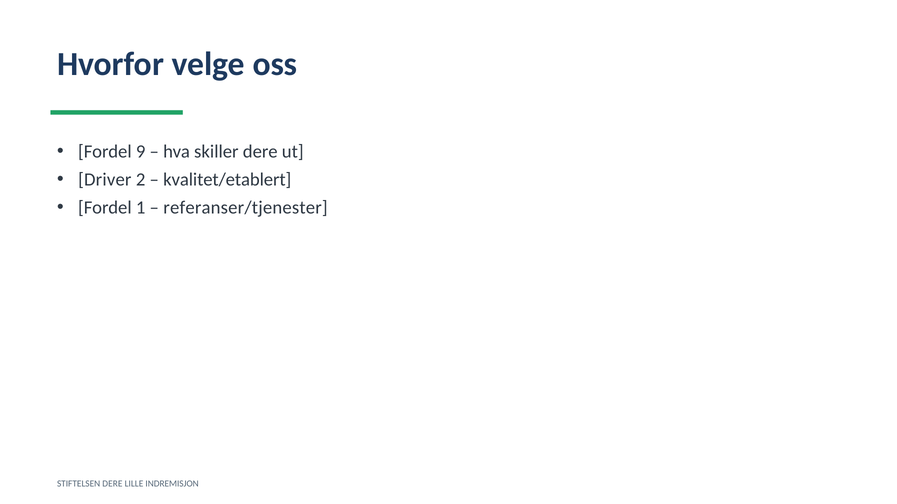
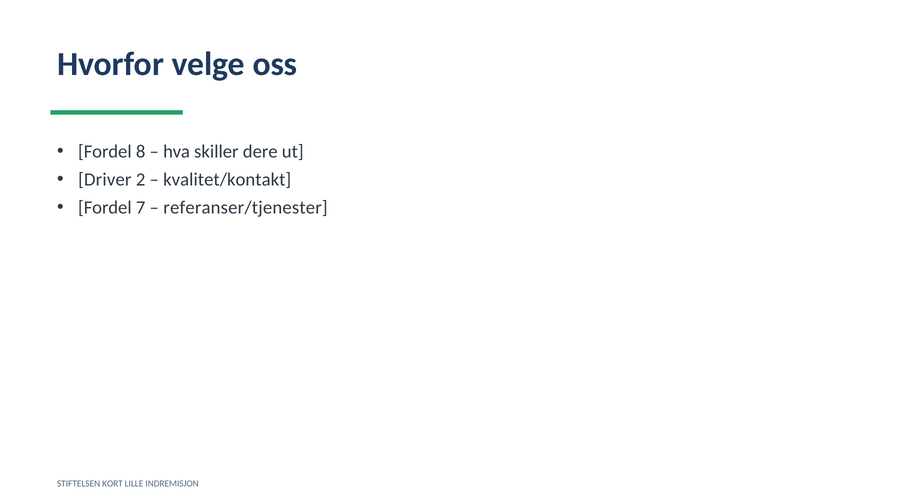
9: 9 -> 8
kvalitet/etablert: kvalitet/etablert -> kvalitet/kontakt
1: 1 -> 7
STIFTELSEN DERE: DERE -> KORT
